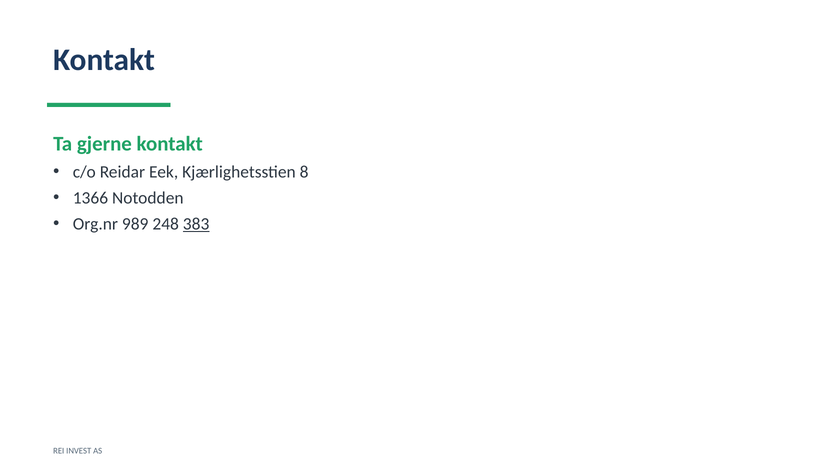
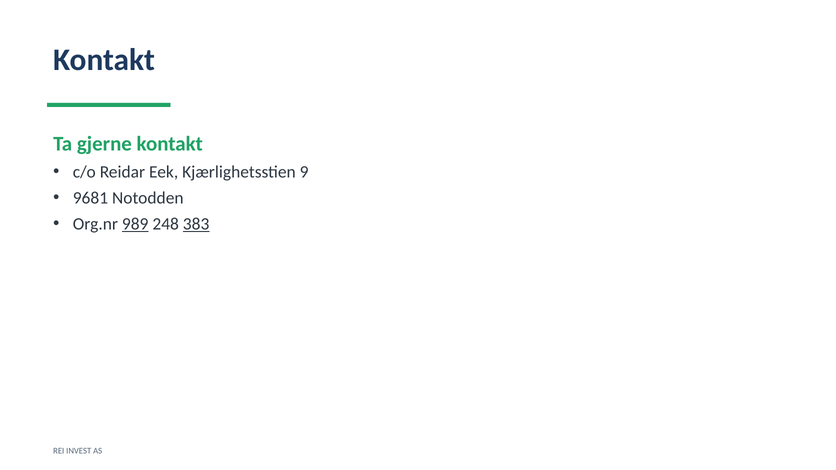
8: 8 -> 9
1366: 1366 -> 9681
989 underline: none -> present
